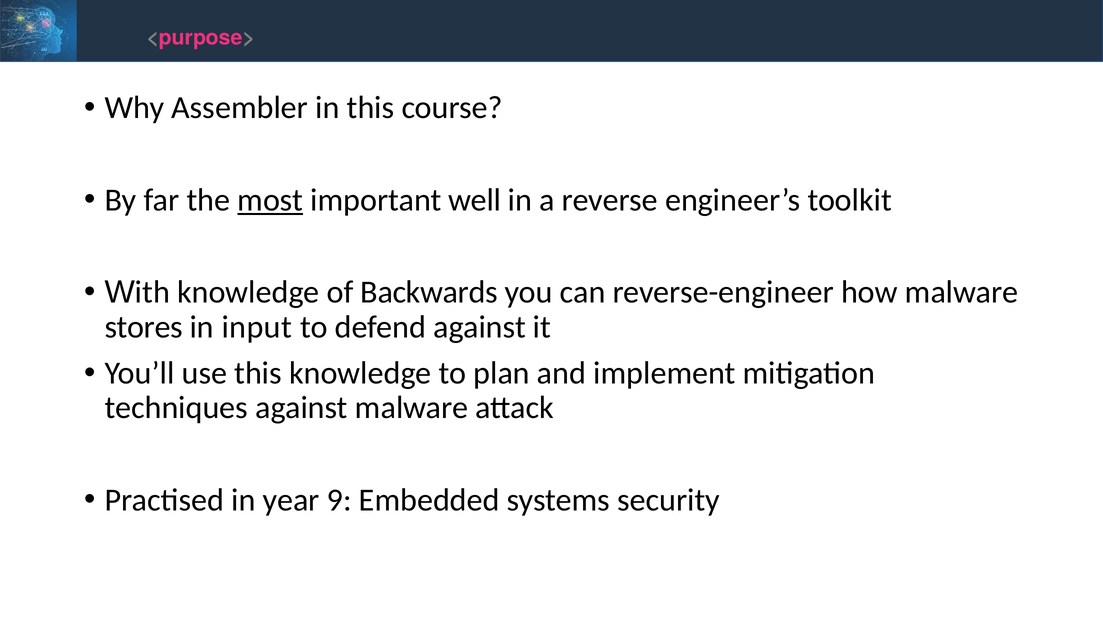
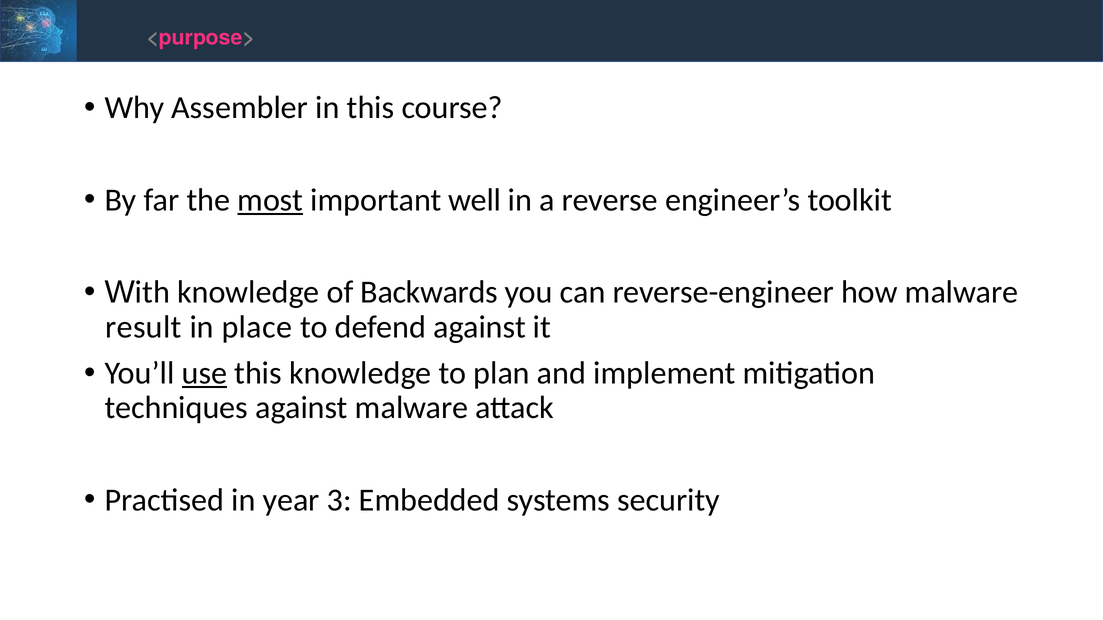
stores: stores -> result
input: input -> place
use underline: none -> present
9: 9 -> 3
